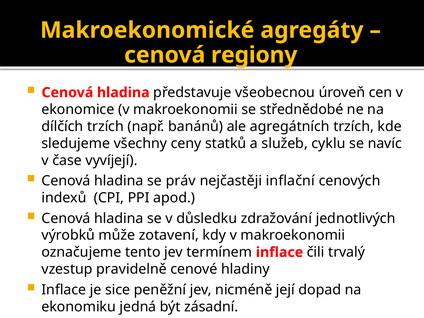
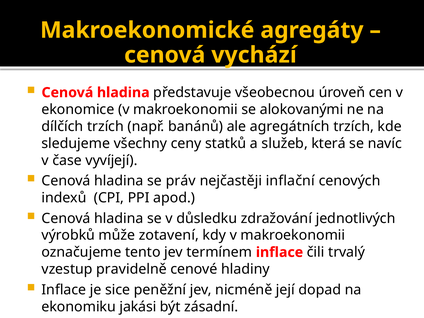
regiony: regiony -> vychází
střednědobé: střednědobé -> alokovanými
cyklu: cyklu -> která
jedná: jedná -> jakási
